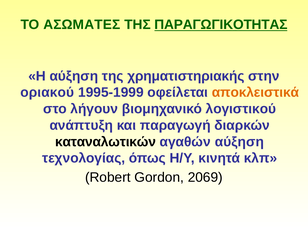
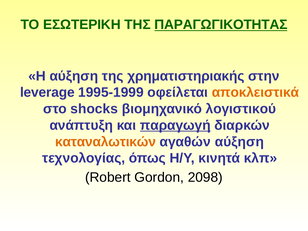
ΑΣΩΜΑΤΕΣ: ΑΣΩΜΑΤΕΣ -> ΕΣΩΤΕΡΙΚΗ
οριακού: οριακού -> leverage
λήγουν: λήγουν -> shocks
παραγωγή underline: none -> present
καταναλωτικών colour: black -> orange
2069: 2069 -> 2098
